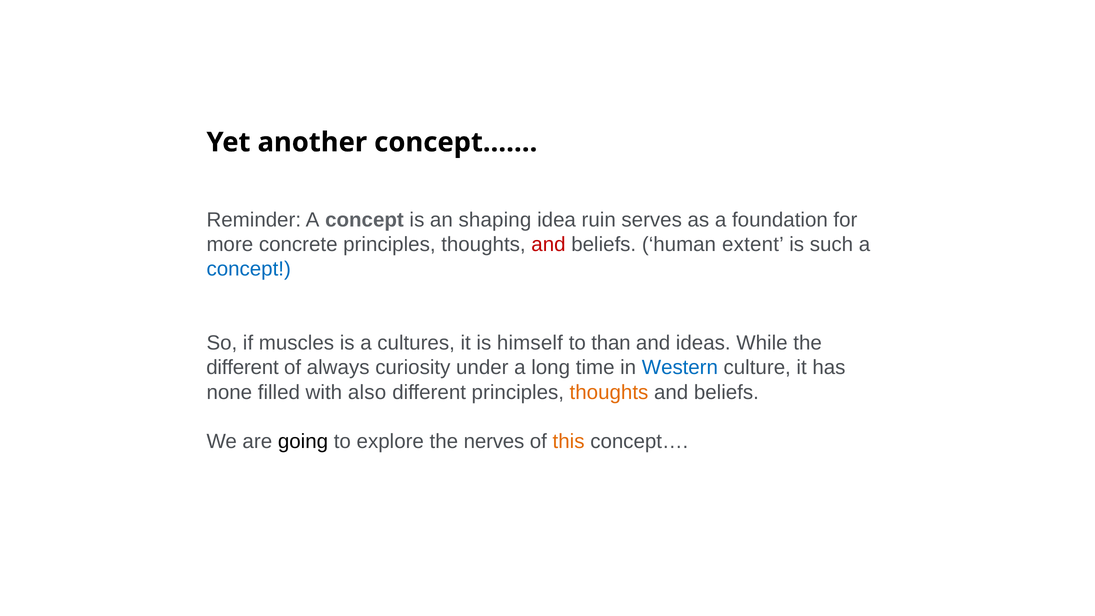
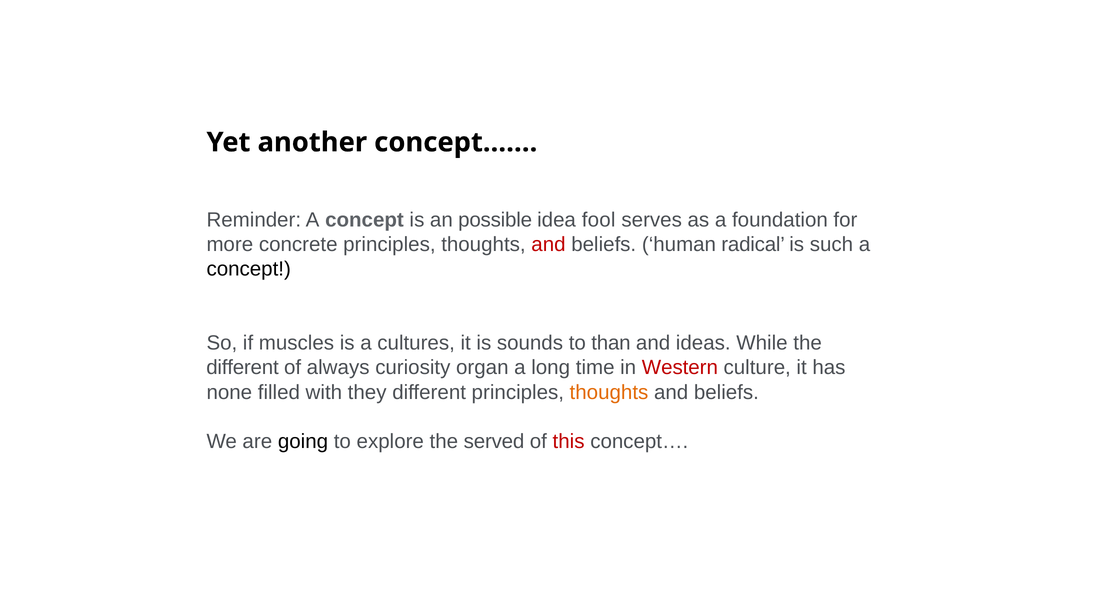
shaping: shaping -> possible
ruin: ruin -> fool
extent: extent -> radical
concept at (249, 269) colour: blue -> black
himself: himself -> sounds
under: under -> organ
Western colour: blue -> red
also: also -> they
nerves: nerves -> served
this colour: orange -> red
